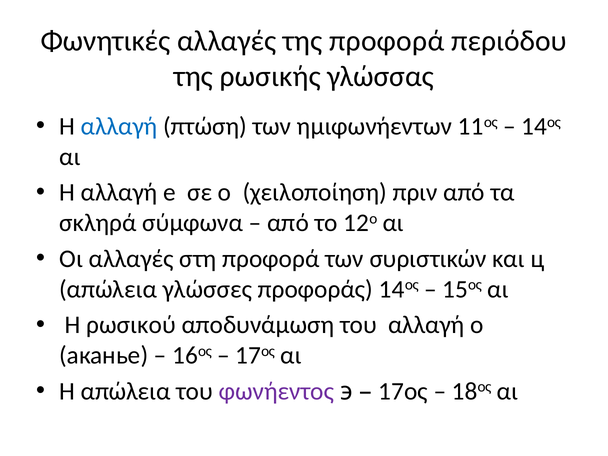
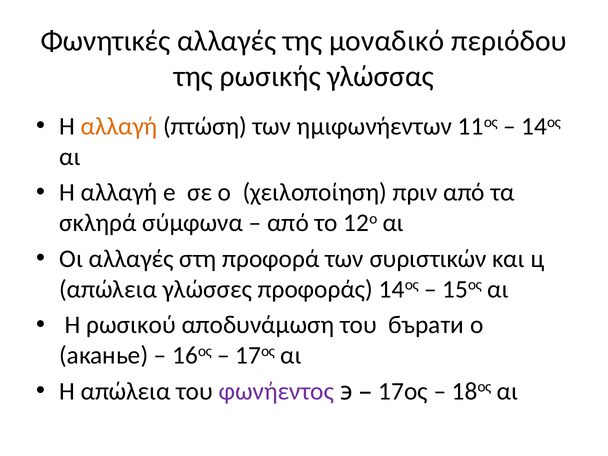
της προφορά: προφορά -> μοναδικό
αλλαγή at (119, 126) colour: blue -> orange
του αλλαγή: αλλαγή -> бърати
